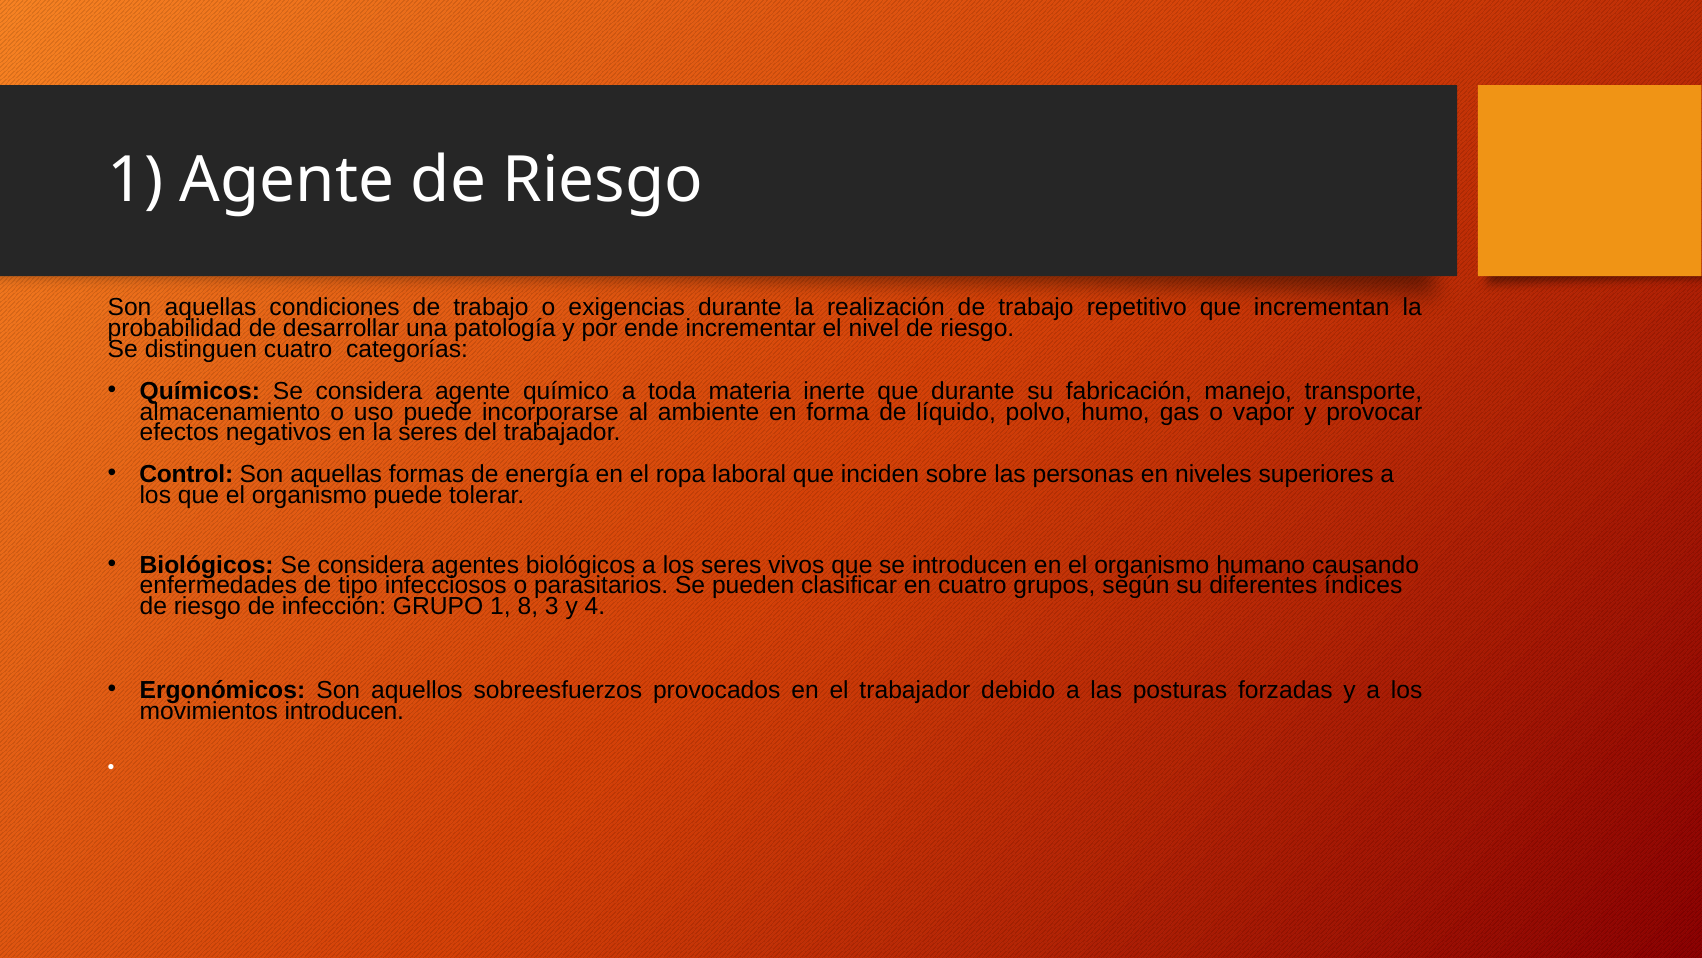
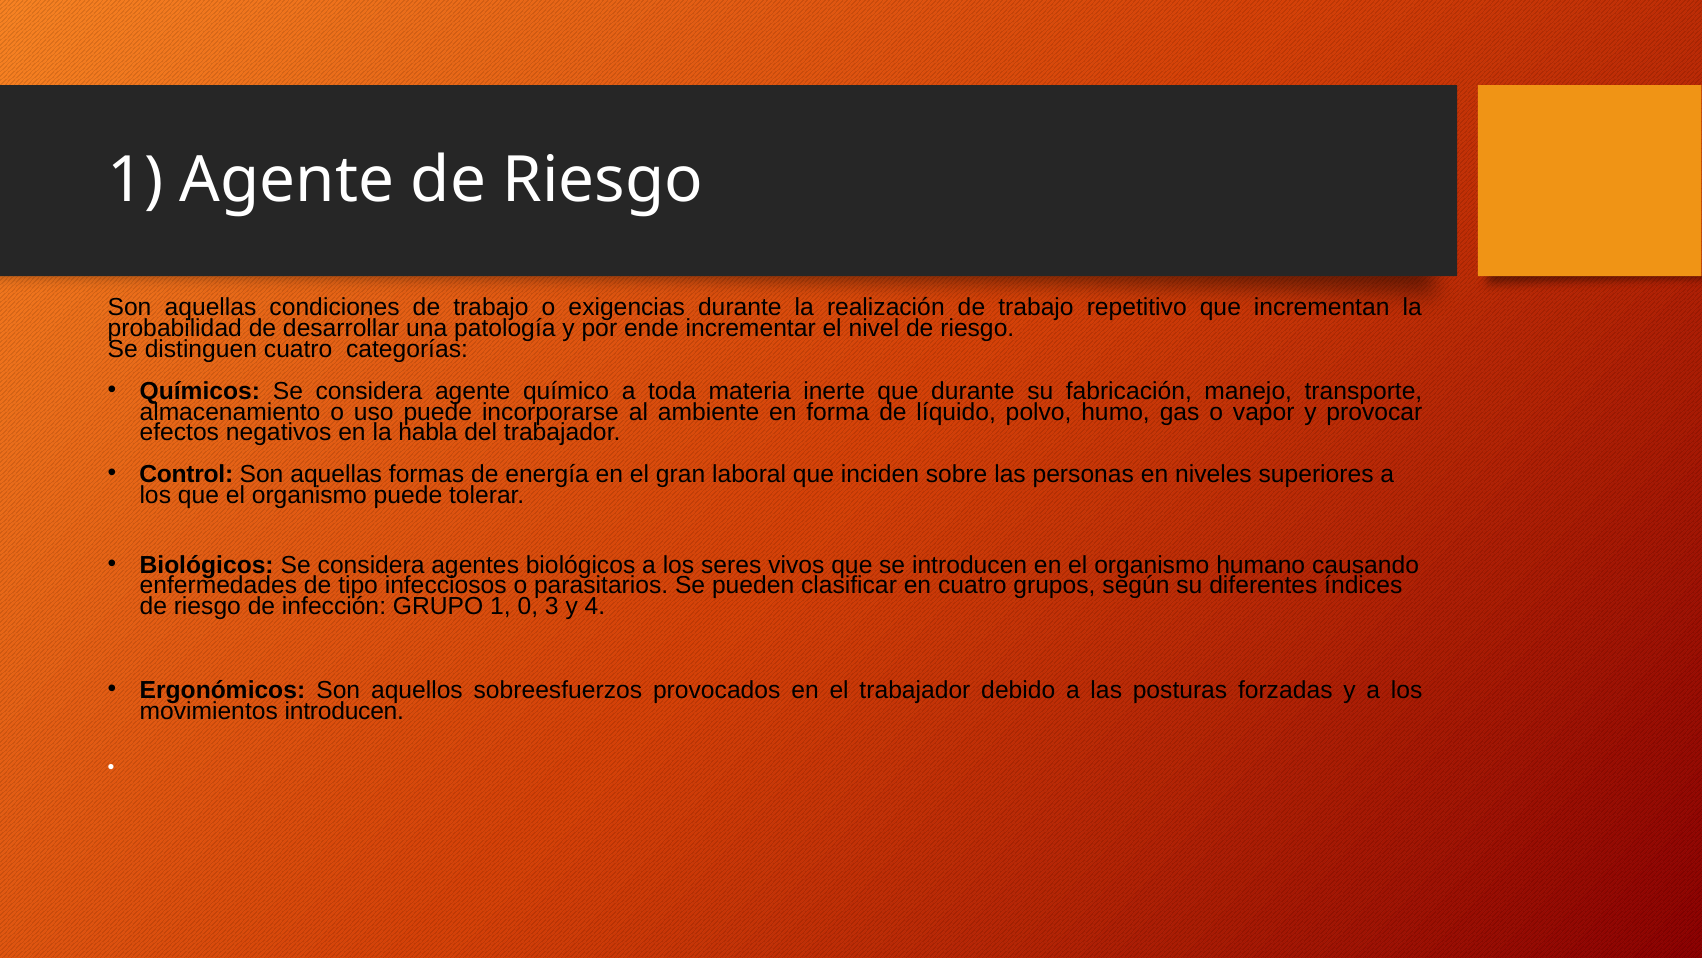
la seres: seres -> habla
ropa: ropa -> gran
8: 8 -> 0
